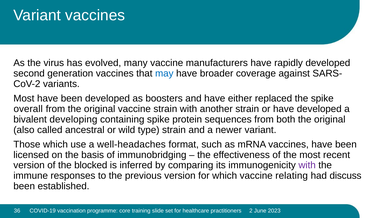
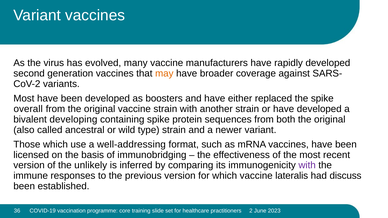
may colour: blue -> orange
well-headaches: well-headaches -> well-addressing
blocked: blocked -> unlikely
relating: relating -> lateralis
